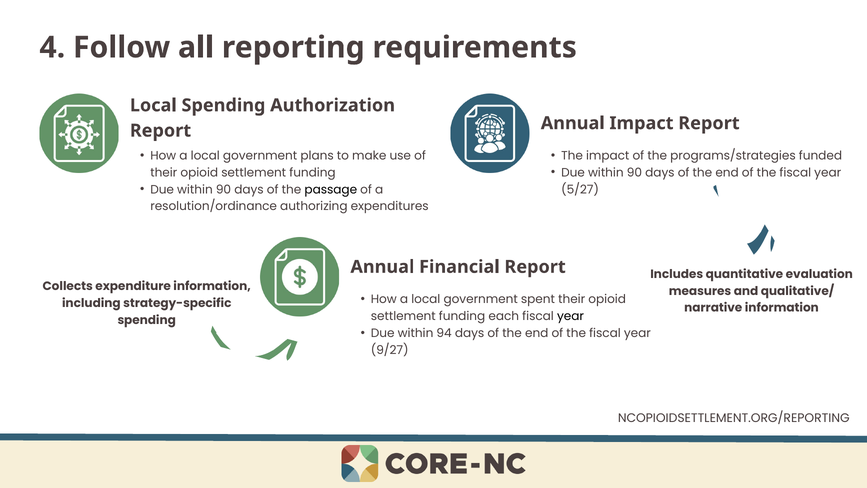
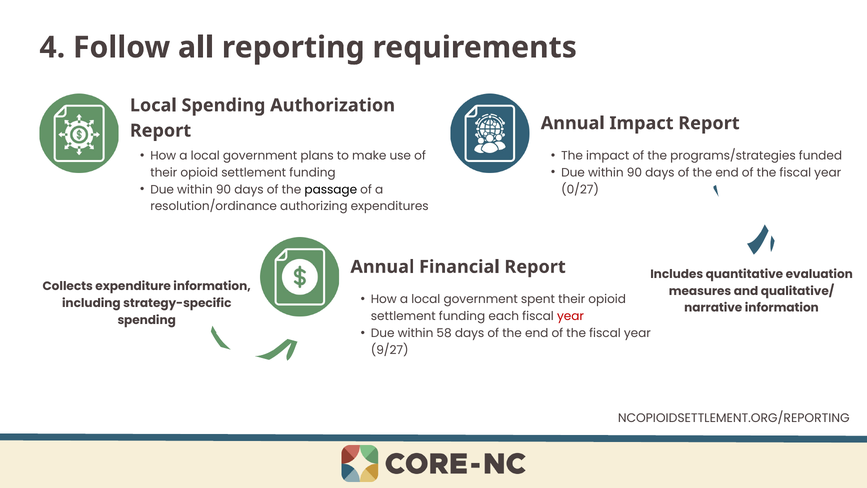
5/27: 5/27 -> 0/27
year at (570, 316) colour: black -> red
within 94: 94 -> 58
